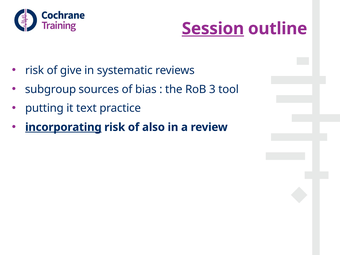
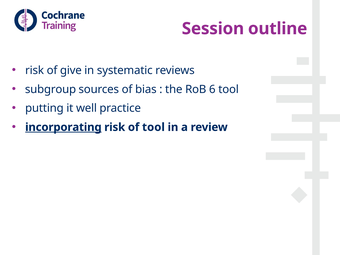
Session underline: present -> none
3: 3 -> 6
text: text -> well
of also: also -> tool
